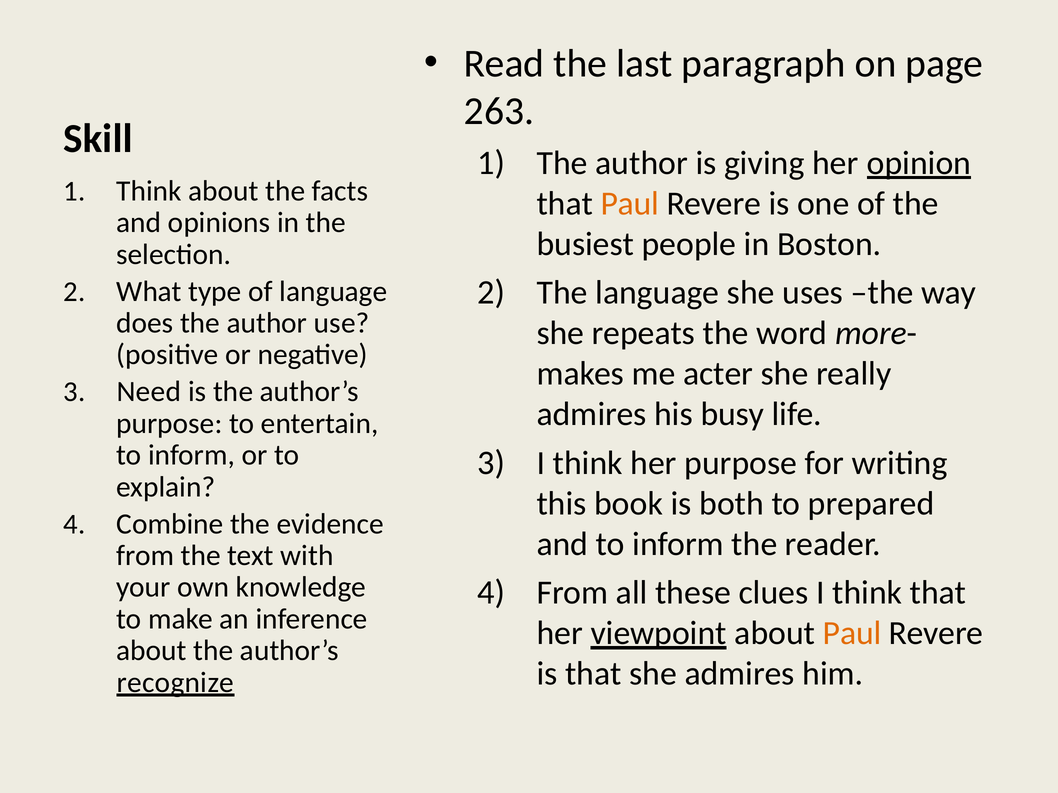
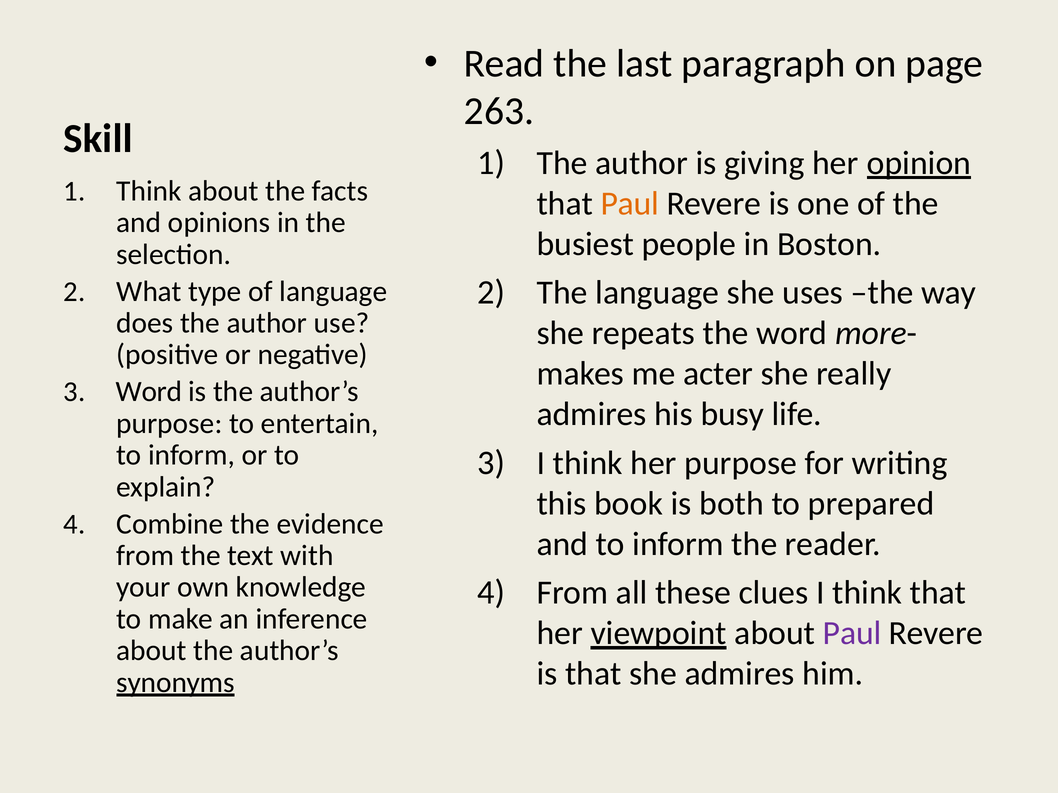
Need at (149, 392): Need -> Word
Paul at (852, 634) colour: orange -> purple
recognize: recognize -> synonyms
